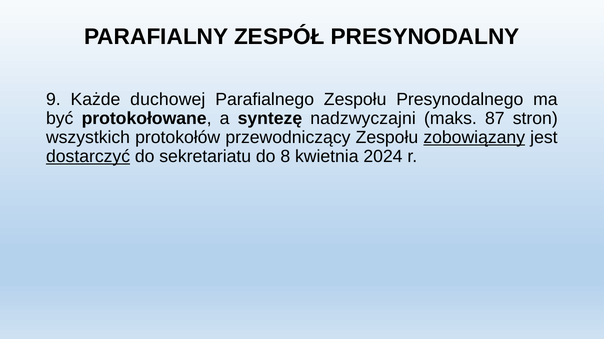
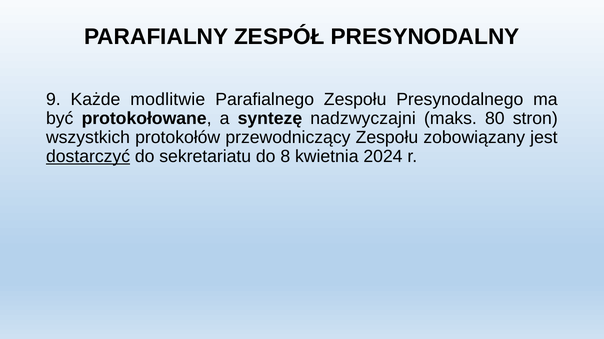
duchowej: duchowej -> modlitwie
87: 87 -> 80
zobowiązany underline: present -> none
